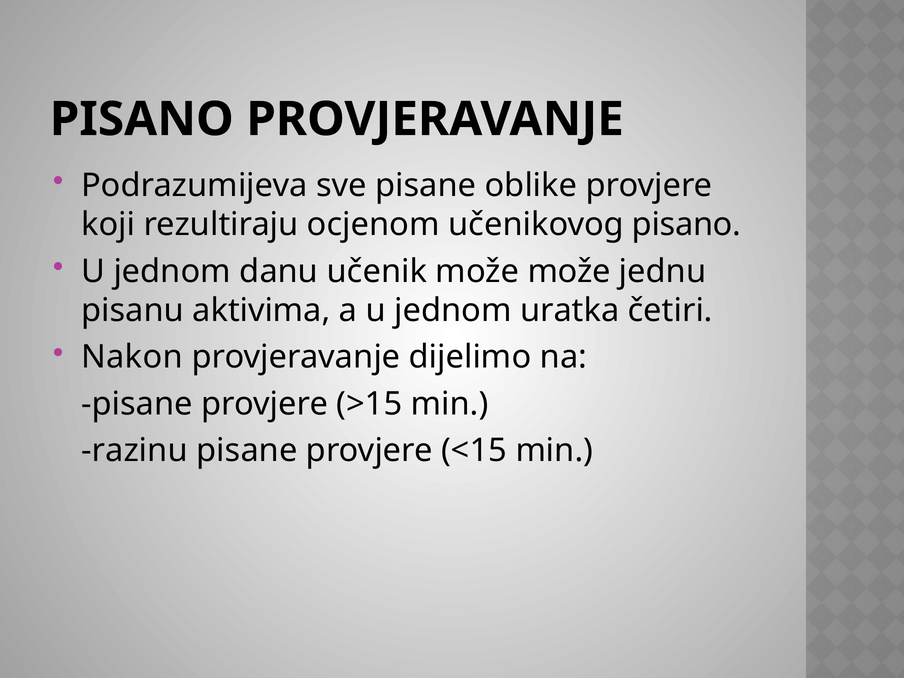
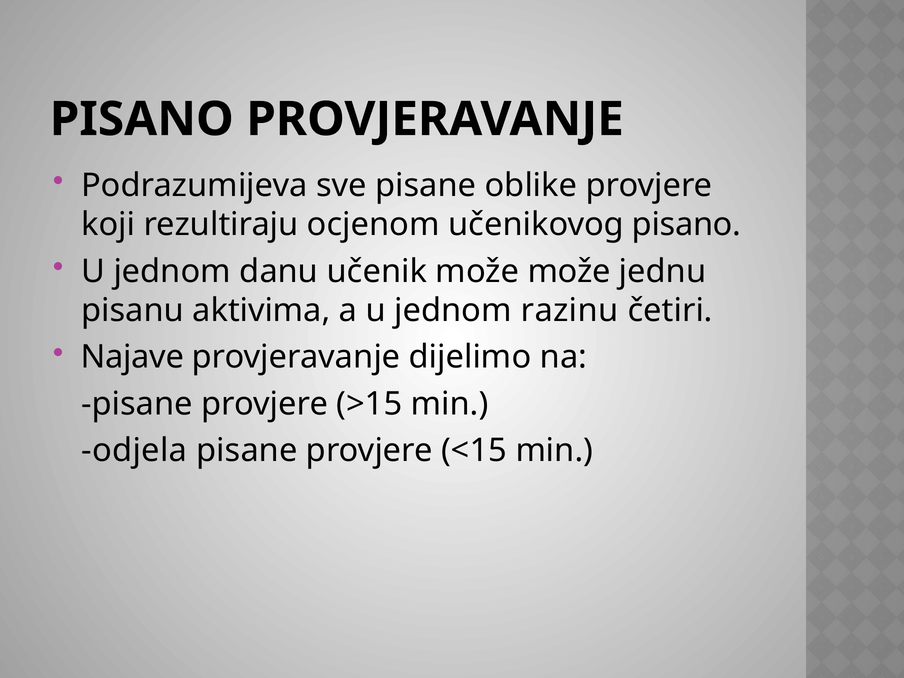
uratka: uratka -> razinu
Nakon: Nakon -> Najave
razinu: razinu -> odjela
